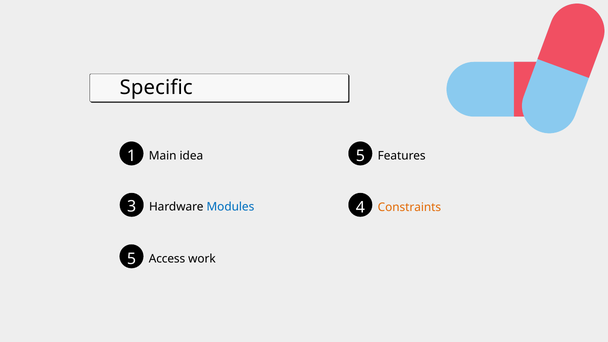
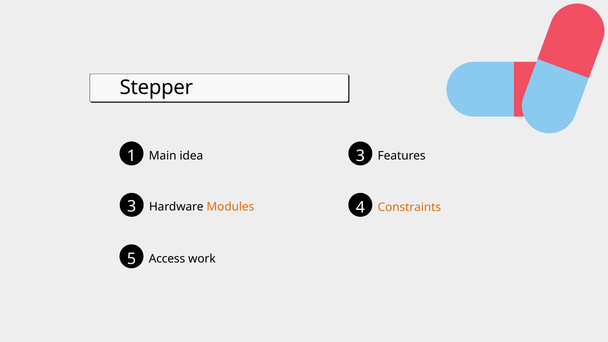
Specific: Specific -> Stepper
idea 5: 5 -> 3
Modules colour: blue -> orange
